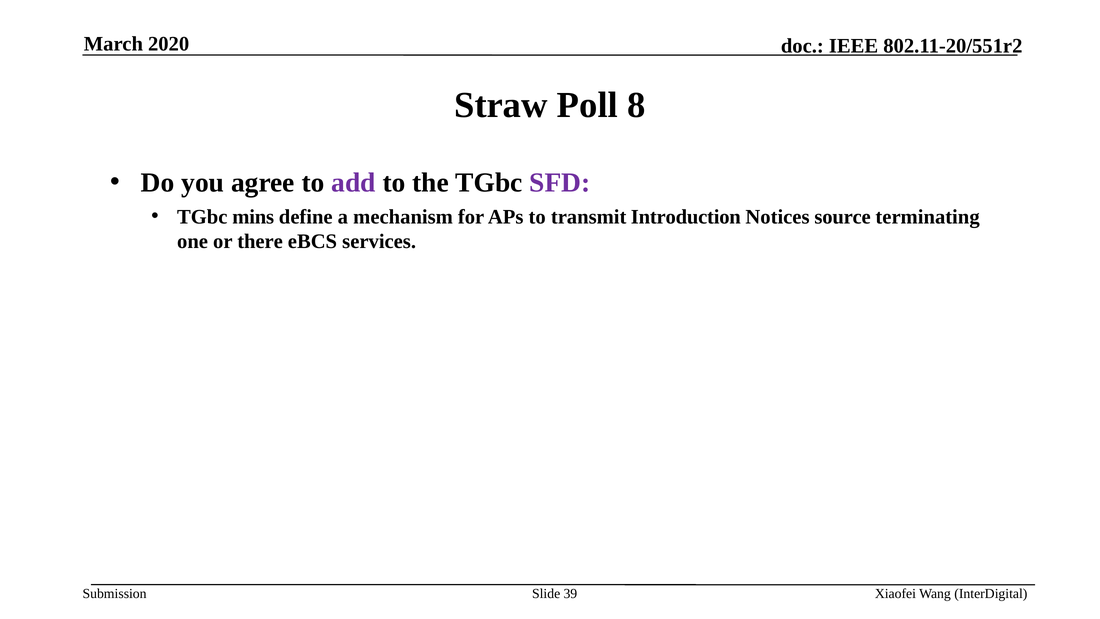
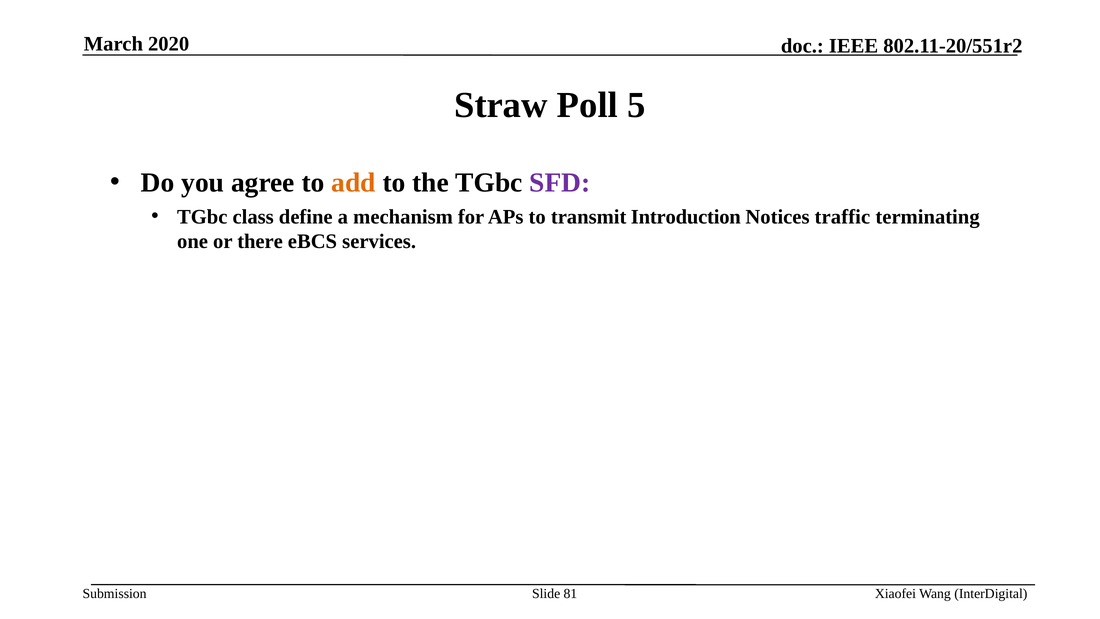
8: 8 -> 5
add colour: purple -> orange
mins: mins -> class
source: source -> traffic
39: 39 -> 81
